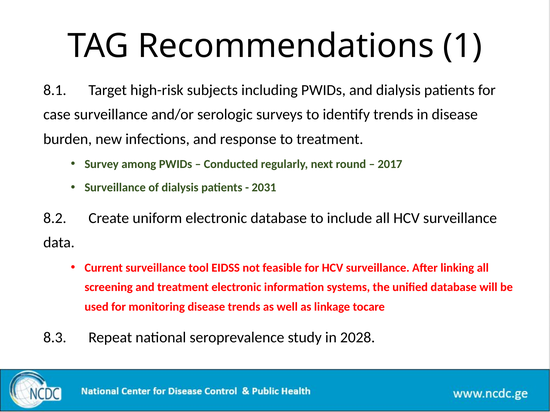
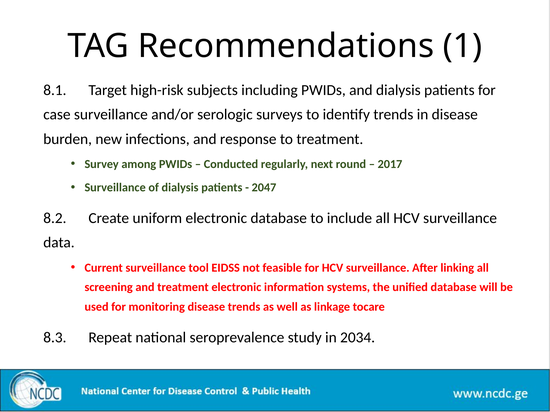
2031: 2031 -> 2047
2028: 2028 -> 2034
